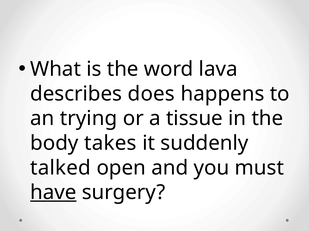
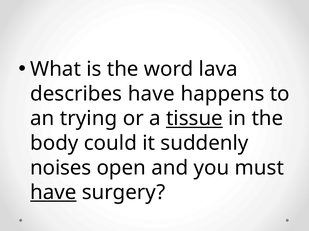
describes does: does -> have
tissue underline: none -> present
takes: takes -> could
talked: talked -> noises
